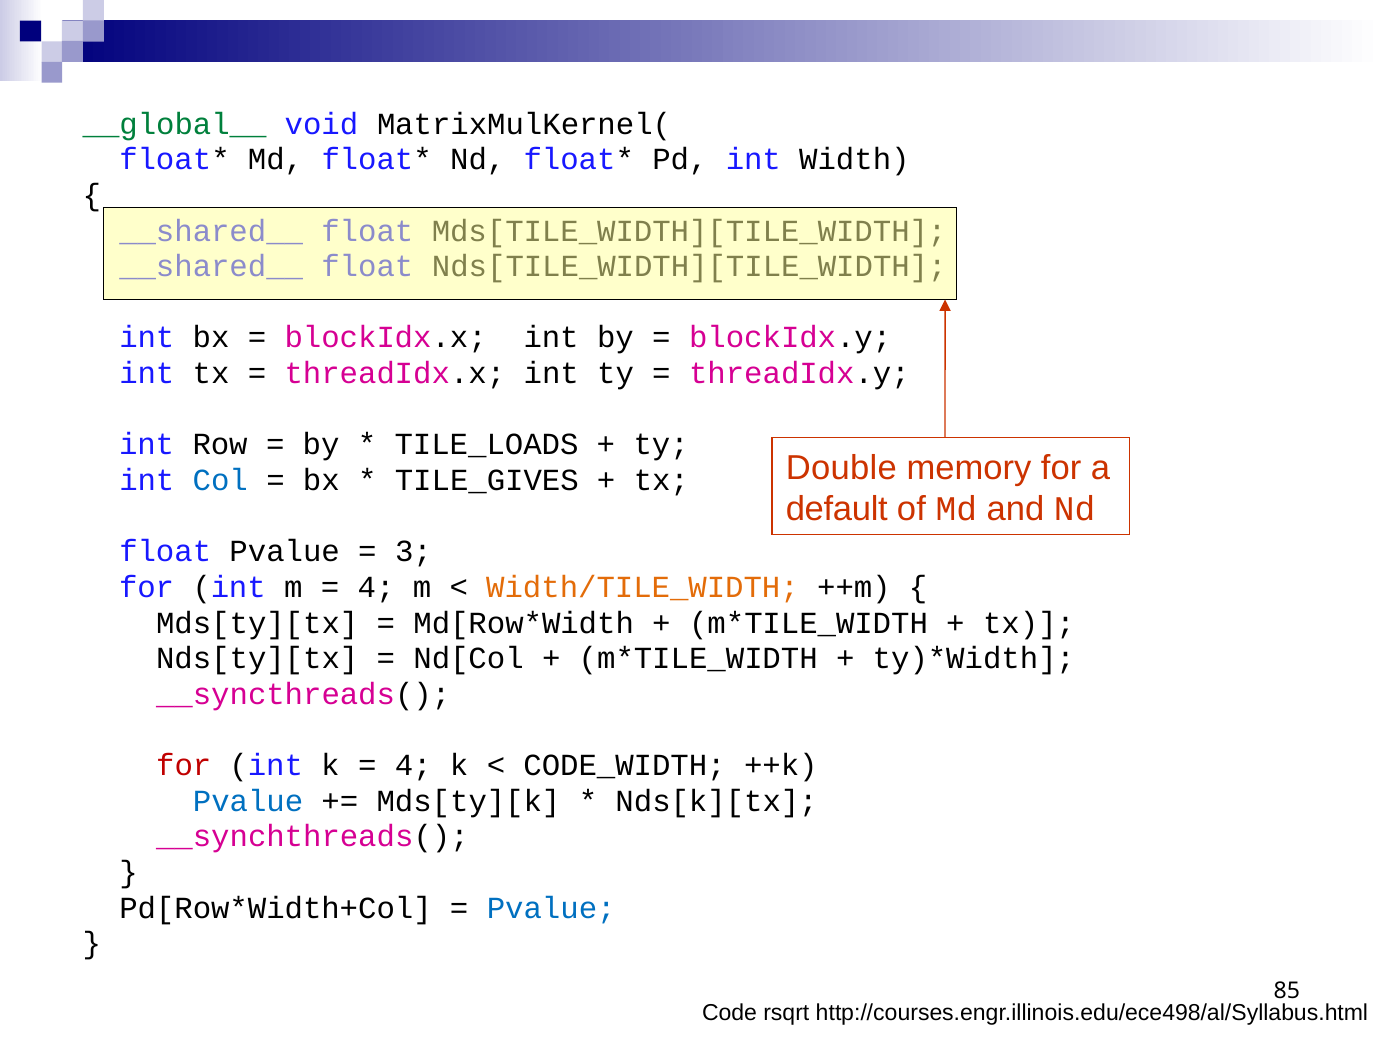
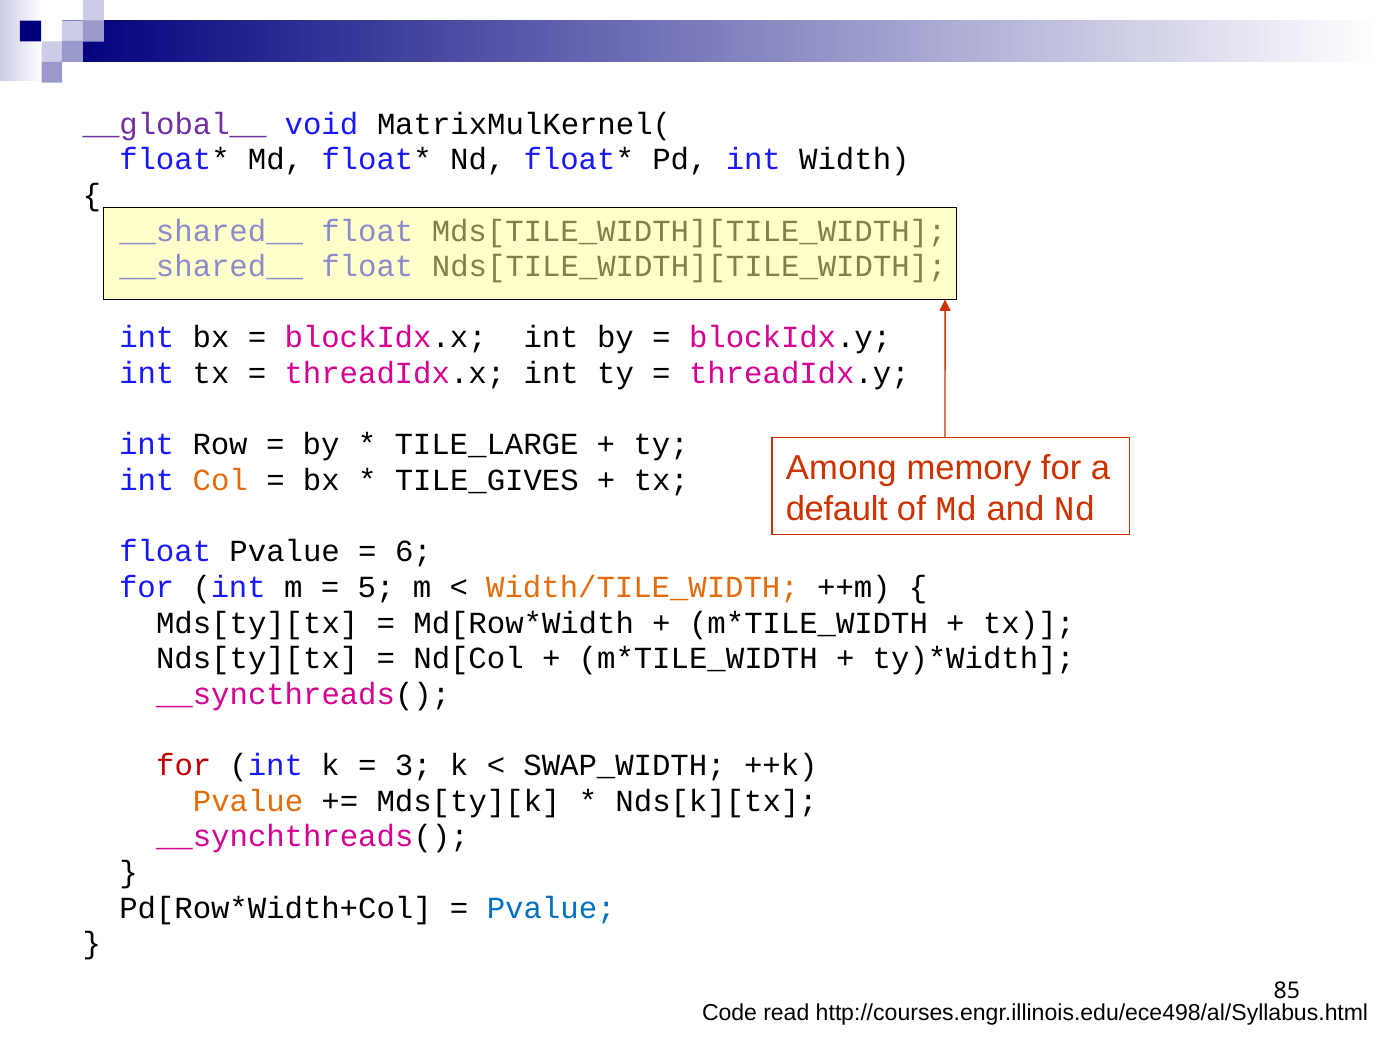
__global__ colour: green -> purple
TILE_LOADS: TILE_LOADS -> TILE_LARGE
Double: Double -> Among
Col colour: blue -> orange
3: 3 -> 6
4 at (376, 587): 4 -> 5
4 at (413, 766): 4 -> 3
CODE_WIDTH: CODE_WIDTH -> SWAP_WIDTH
Pvalue at (248, 801) colour: blue -> orange
rsqrt: rsqrt -> read
